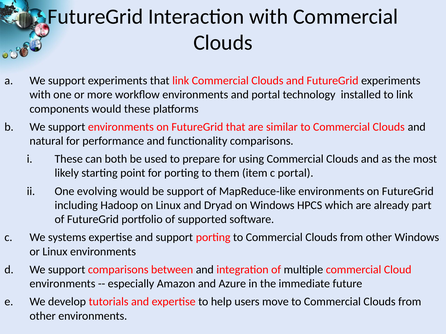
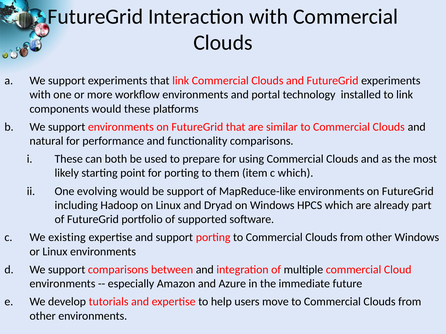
c portal: portal -> which
systems: systems -> existing
